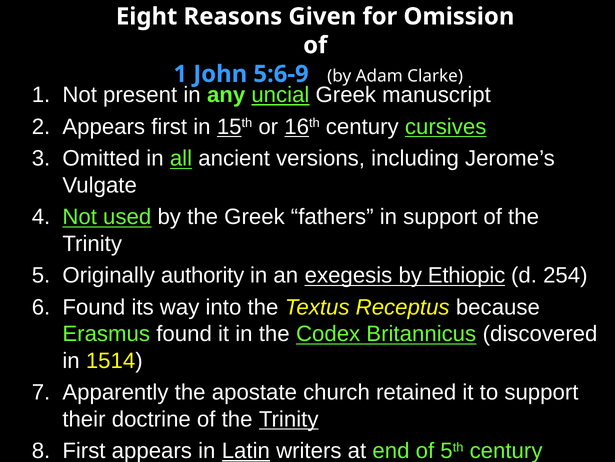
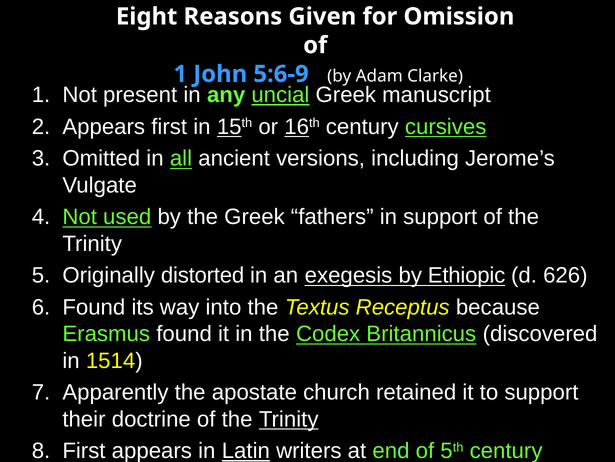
authority: authority -> distorted
254: 254 -> 626
